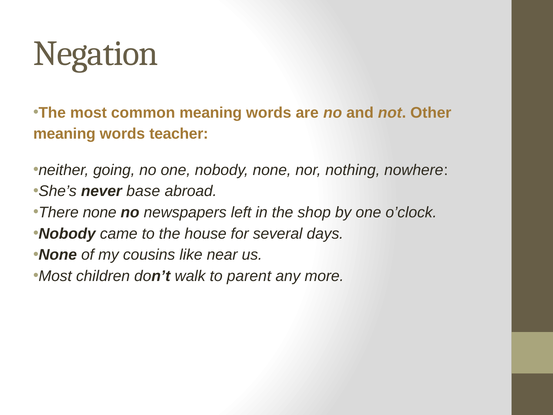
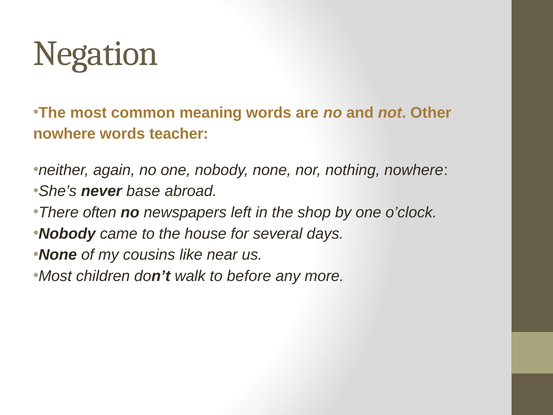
meaning at (64, 134): meaning -> nowhere
going: going -> again
There none: none -> often
parent: parent -> before
